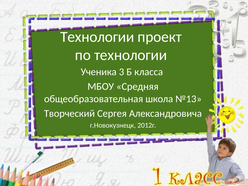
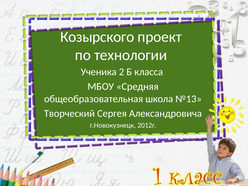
Технологии at (97, 37): Технологии -> Козырского
3: 3 -> 2
